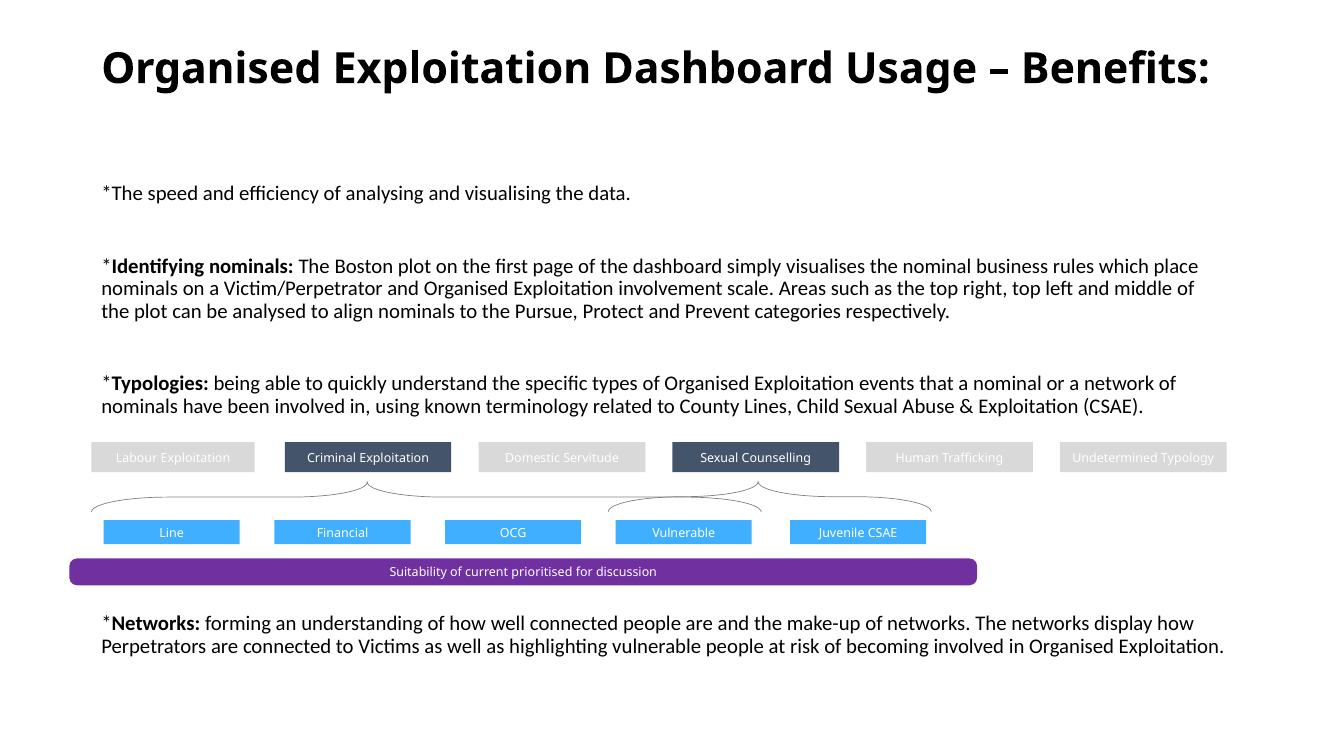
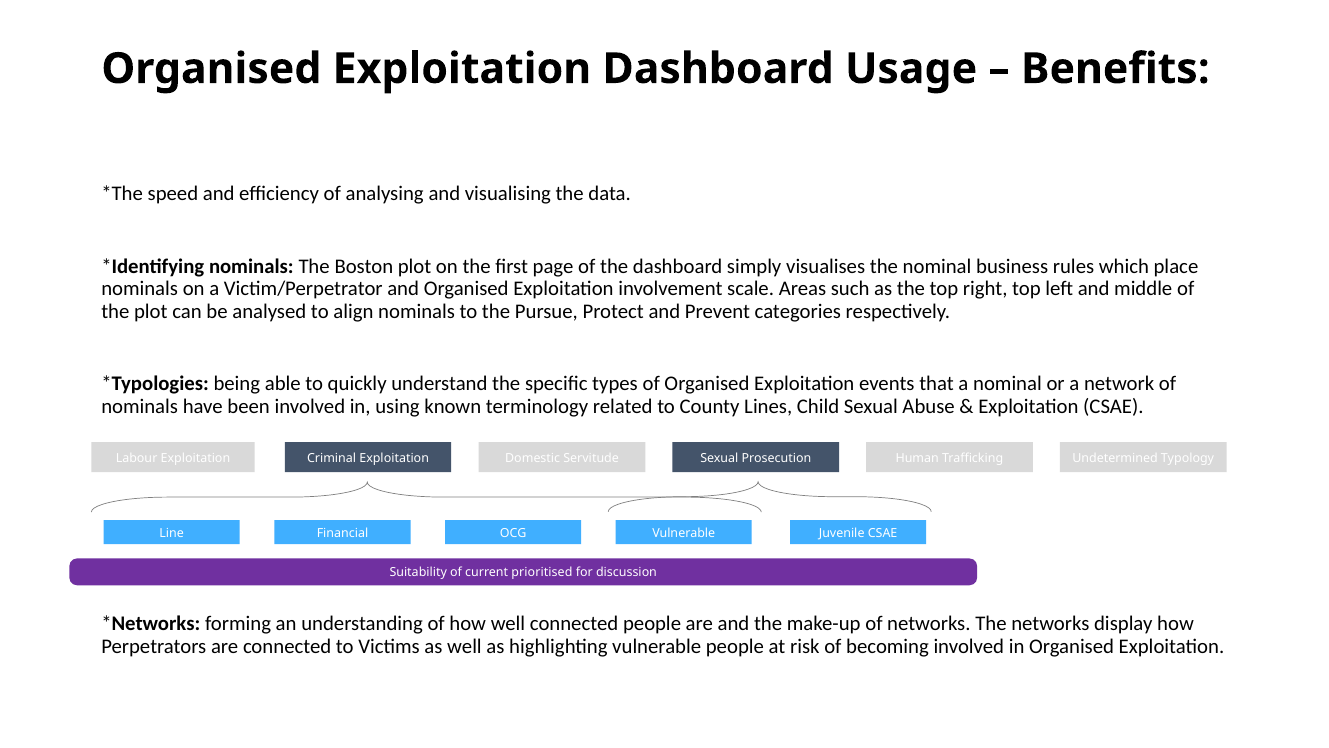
Counselling: Counselling -> Prosecution
